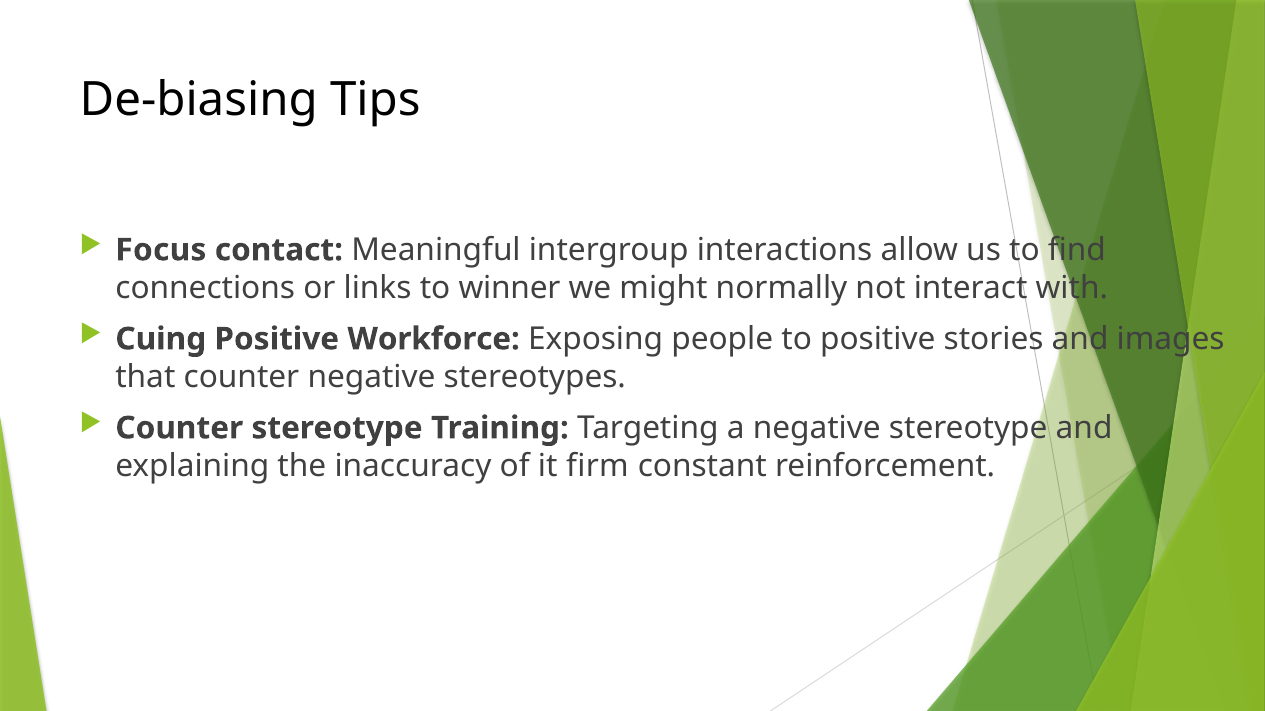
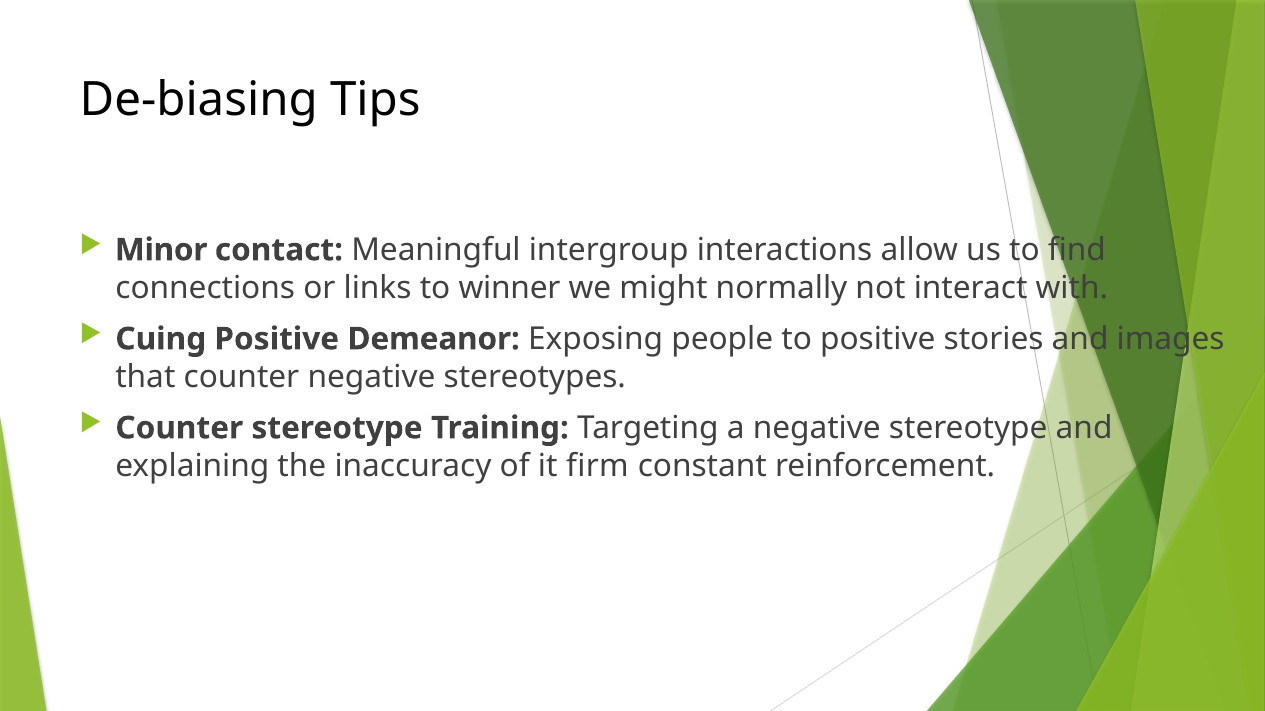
Focus: Focus -> Minor
Workforce: Workforce -> Demeanor
